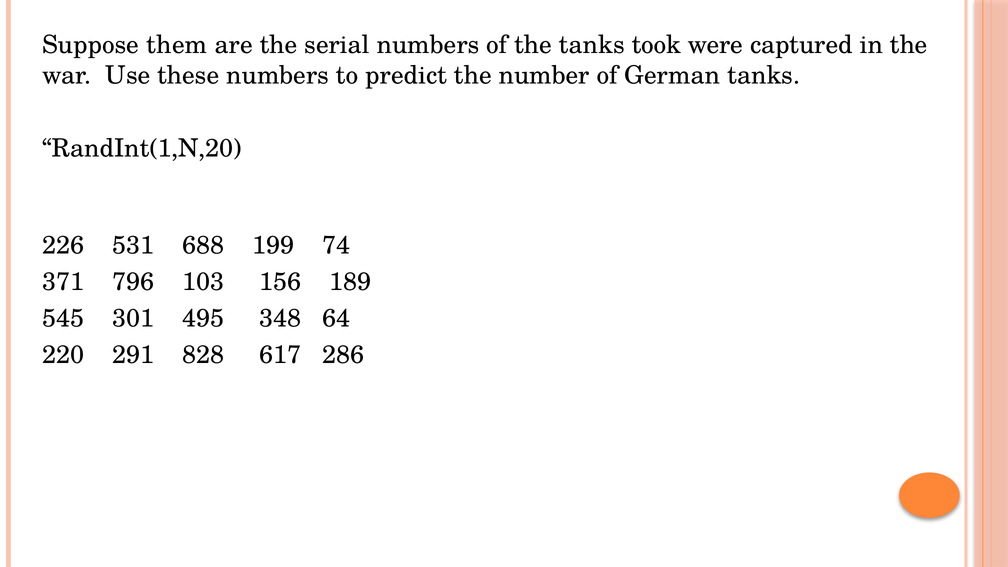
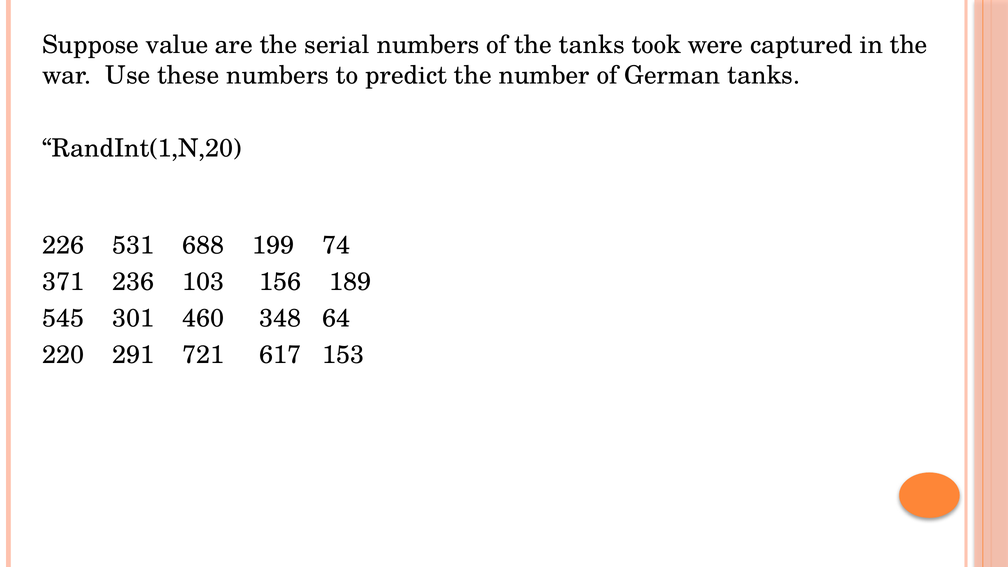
them: them -> value
796: 796 -> 236
495: 495 -> 460
828: 828 -> 721
286: 286 -> 153
